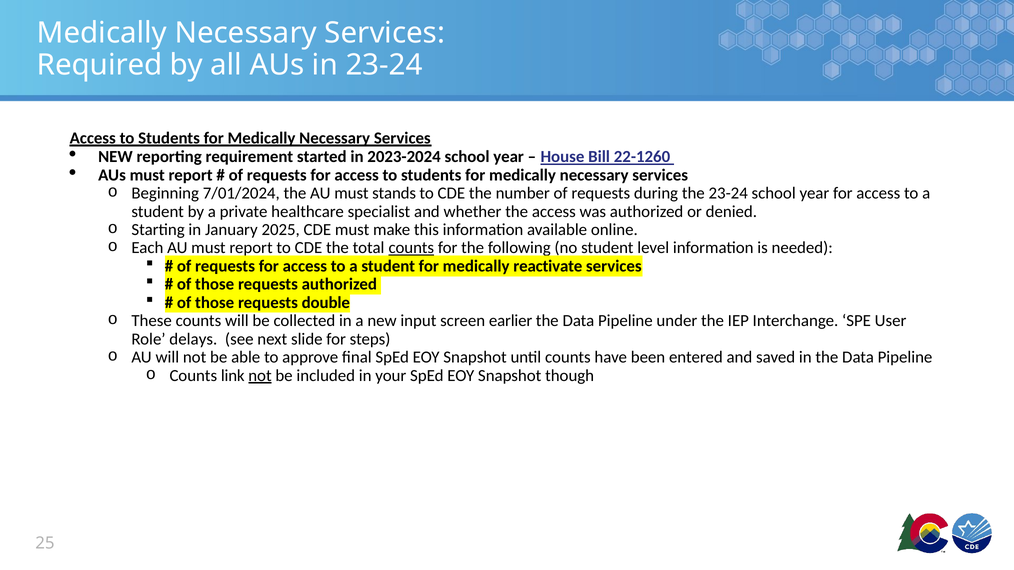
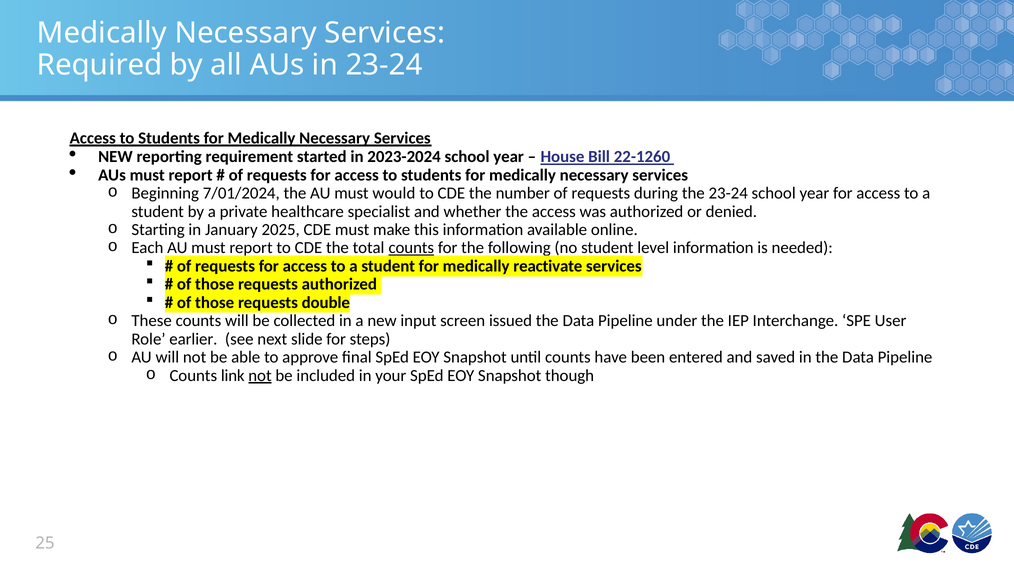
stands: stands -> would
earlier: earlier -> issued
delays: delays -> earlier
